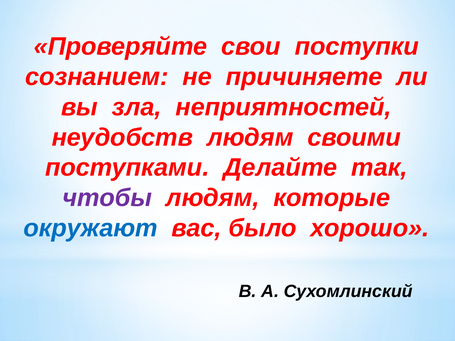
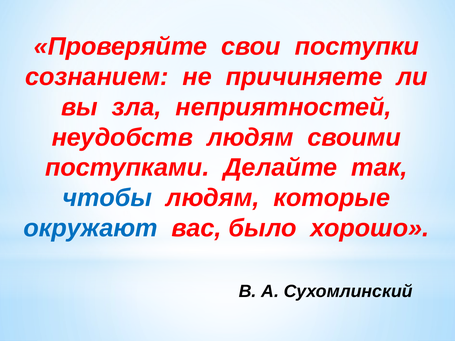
чтобы colour: purple -> blue
